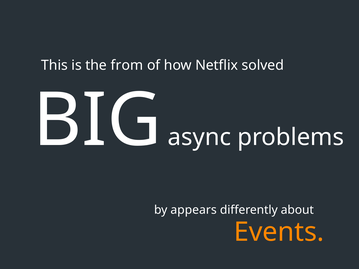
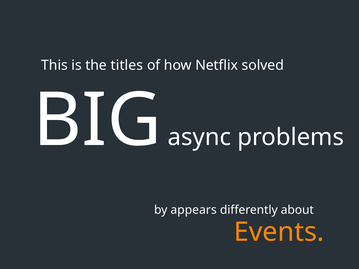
from: from -> titles
